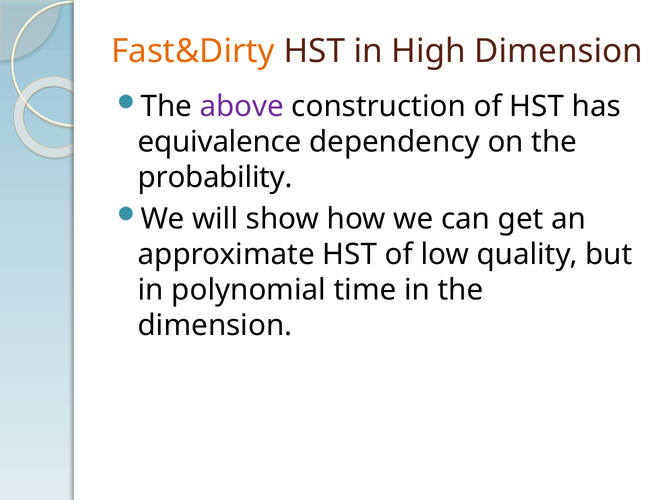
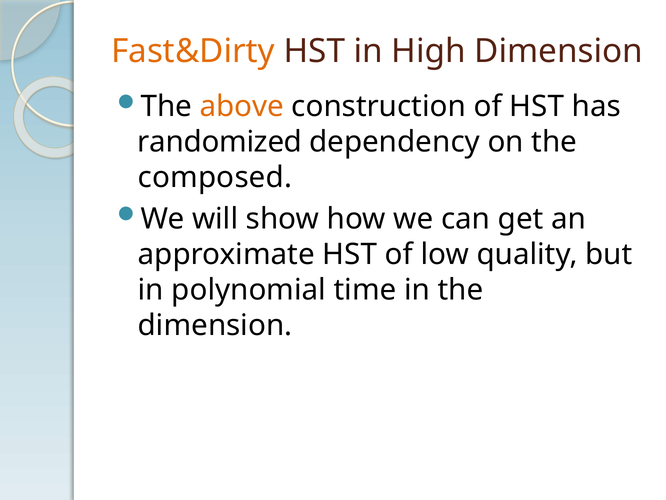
above colour: purple -> orange
equivalence: equivalence -> randomized
probability: probability -> composed
